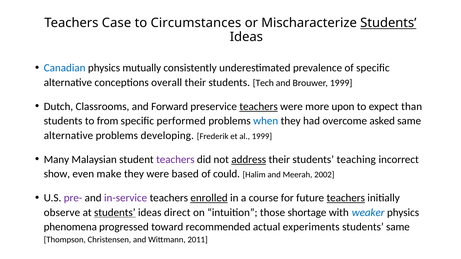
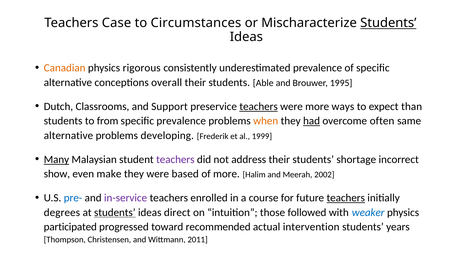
Canadian colour: blue -> orange
mutually: mutually -> rigorous
Tech: Tech -> Able
Brouwer 1999: 1999 -> 1995
Forward: Forward -> Support
upon: upon -> ways
specific performed: performed -> prevalence
when colour: blue -> orange
had underline: none -> present
asked: asked -> often
Many underline: none -> present
address underline: present -> none
teaching: teaching -> shortage
of could: could -> more
pre- colour: purple -> blue
enrolled underline: present -> none
observe: observe -> degrees
shortage: shortage -> followed
phenomena: phenomena -> participated
experiments: experiments -> intervention
students same: same -> years
